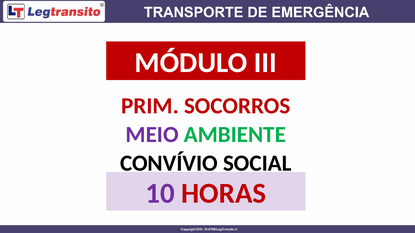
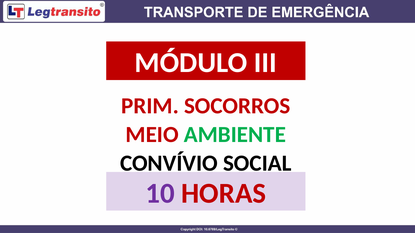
MEIO colour: purple -> red
